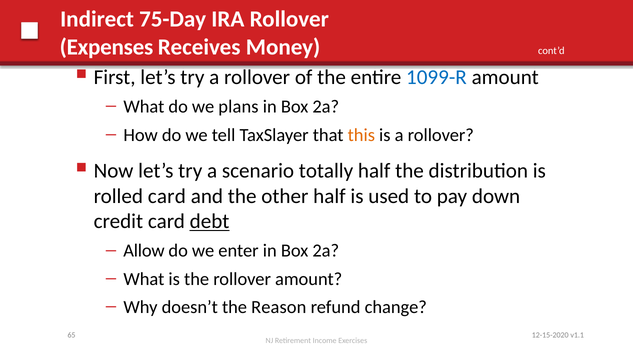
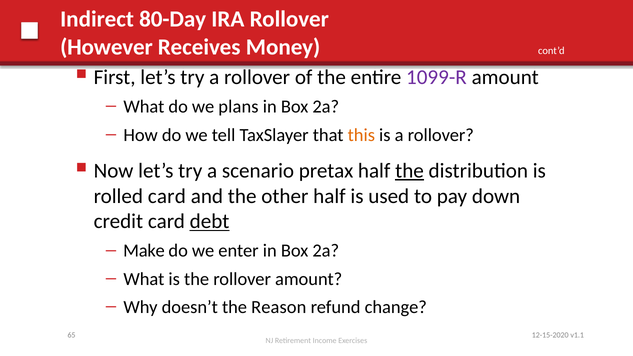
75-Day: 75-Day -> 80-Day
Expenses: Expenses -> However
1099-R colour: blue -> purple
totally: totally -> pretax
the at (410, 171) underline: none -> present
Allow: Allow -> Make
